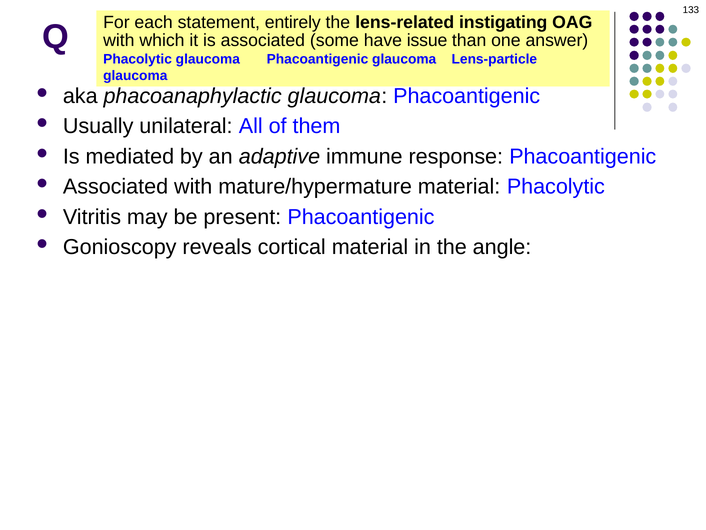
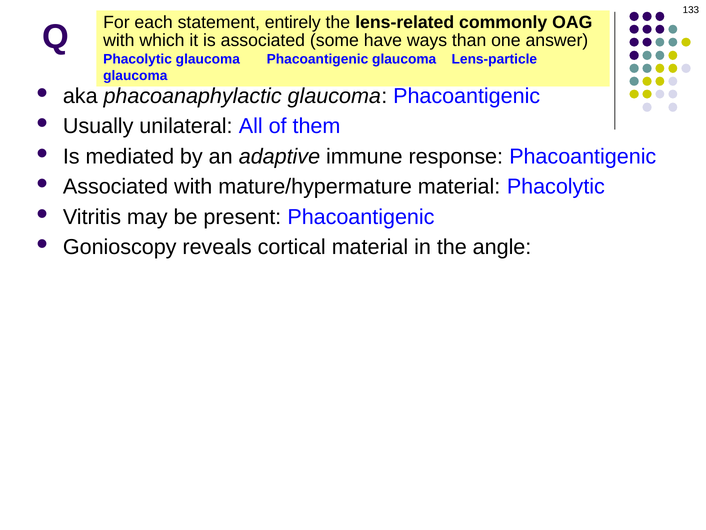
instigating: instigating -> commonly
issue: issue -> ways
